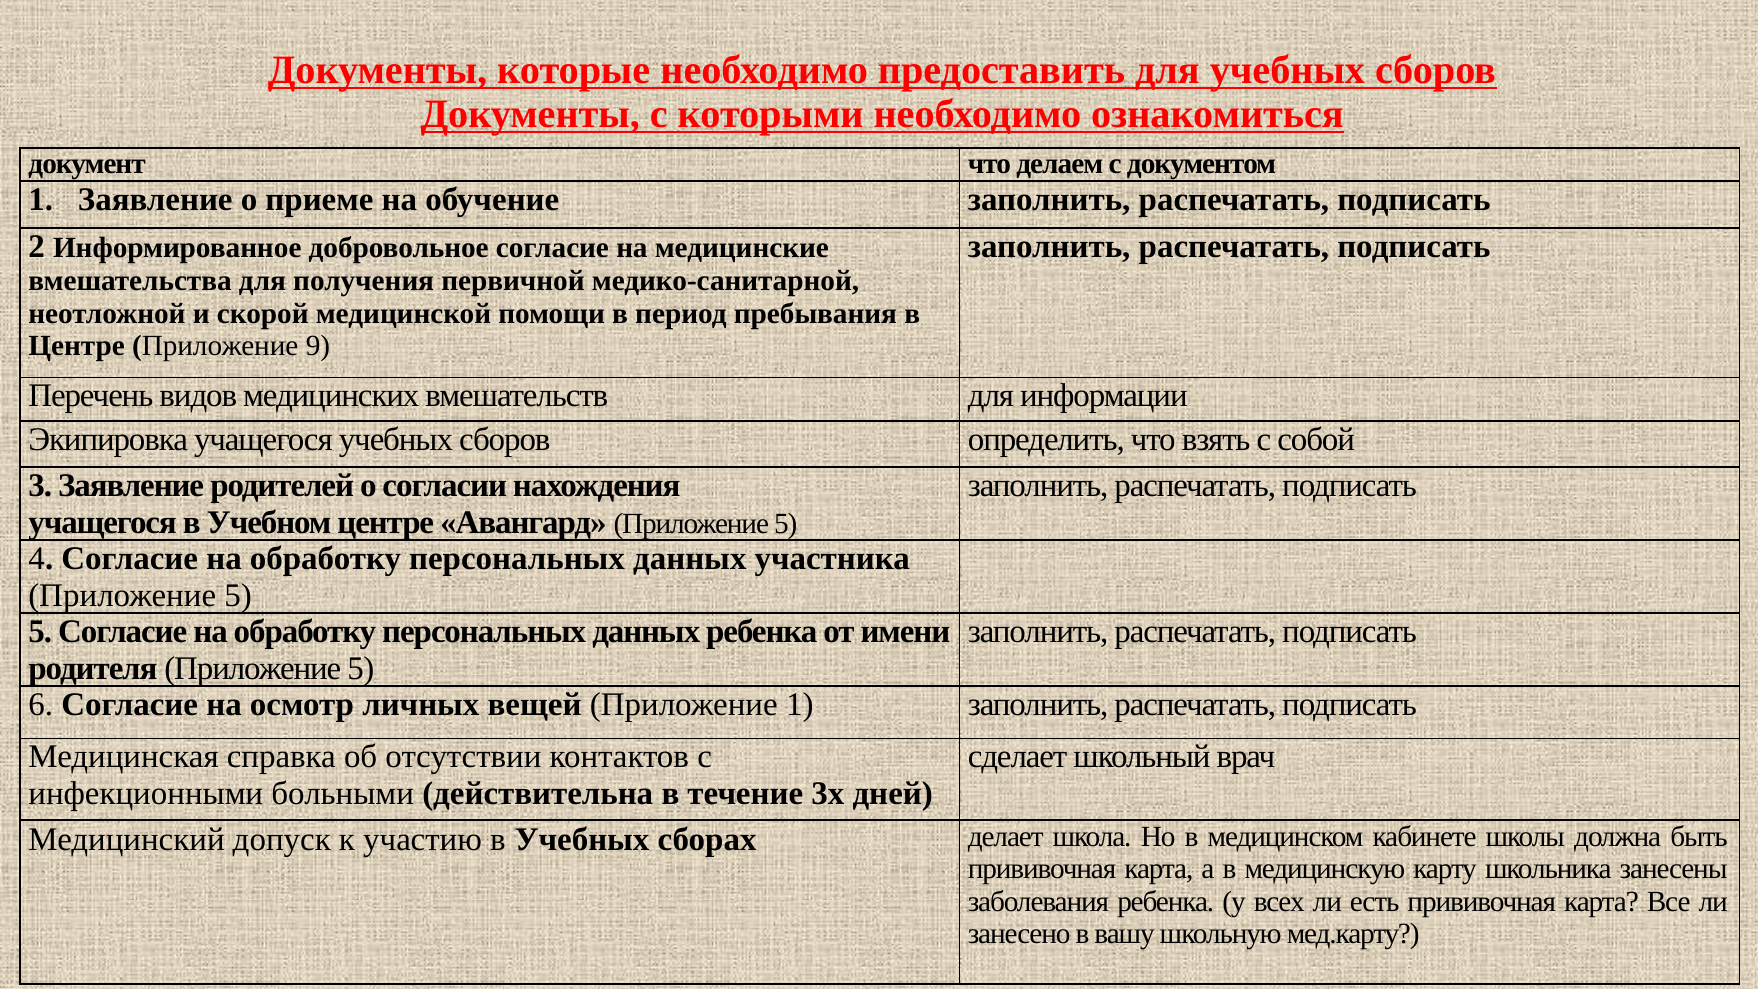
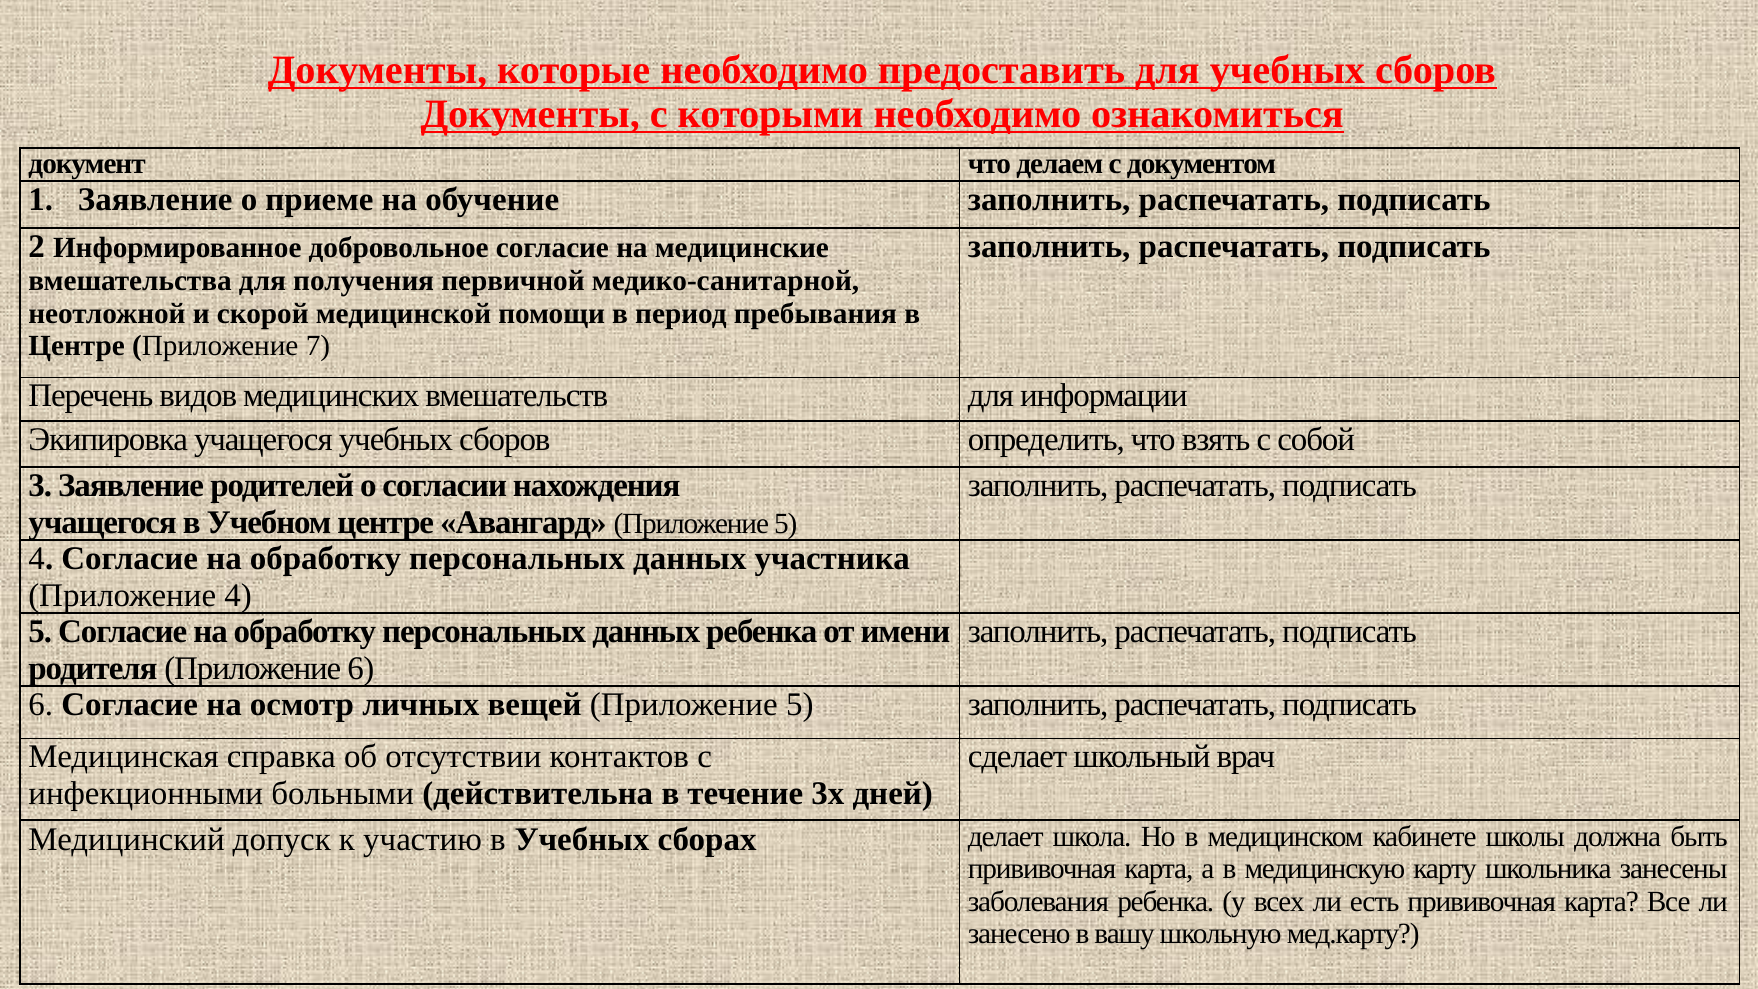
9: 9 -> 7
5 at (238, 595): 5 -> 4
родителя Приложение 5: 5 -> 6
вещей Приложение 1: 1 -> 5
